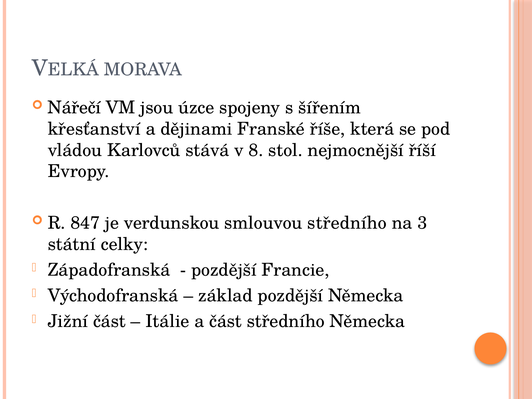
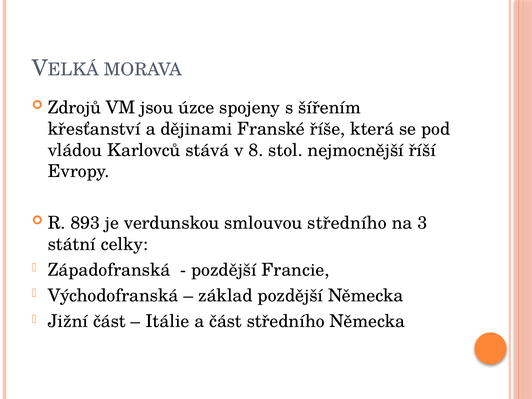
Nářečí: Nářečí -> Zdrojů
847: 847 -> 893
